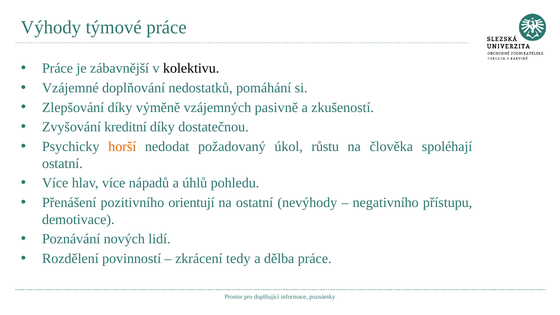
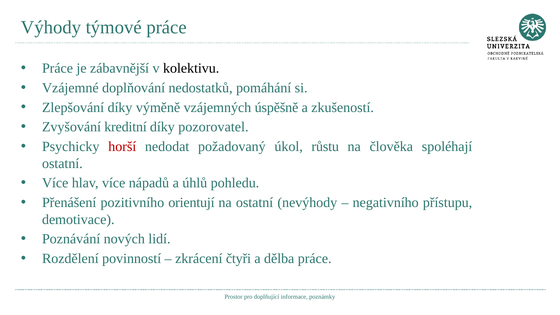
pasivně: pasivně -> úspěšně
dostatečnou: dostatečnou -> pozorovatel
horší colour: orange -> red
tedy: tedy -> čtyři
